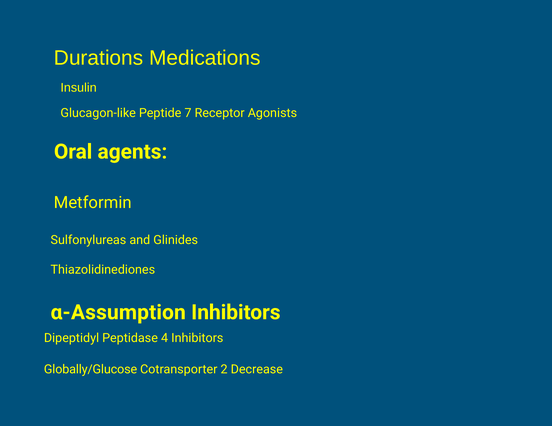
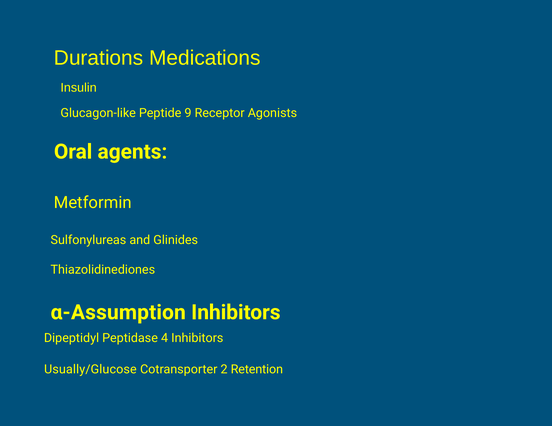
7: 7 -> 9
Globally/Glucose: Globally/Glucose -> Usually/Glucose
Decrease: Decrease -> Retention
